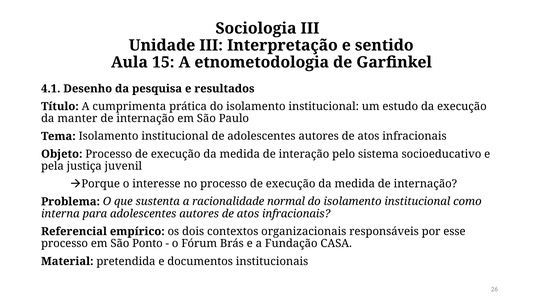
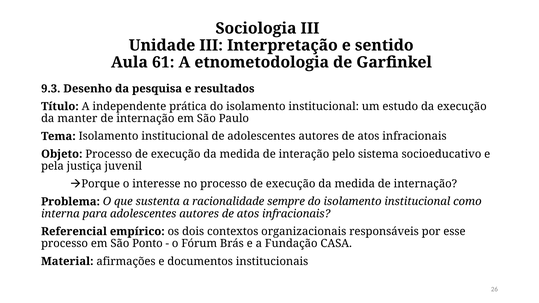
15: 15 -> 61
4.1: 4.1 -> 9.3
cumprimenta: cumprimenta -> independente
normal: normal -> sempre
pretendida: pretendida -> afirmações
